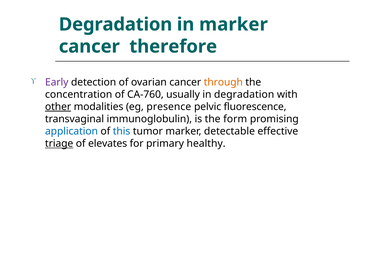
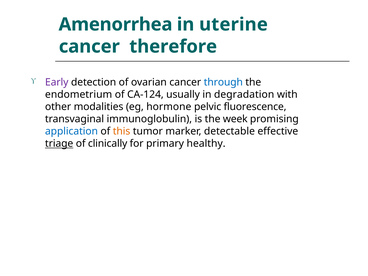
Degradation at (116, 24): Degradation -> Amenorrhea
in marker: marker -> uterine
through colour: orange -> blue
concentration: concentration -> endometrium
CA-760: CA-760 -> CA-124
other underline: present -> none
presence: presence -> hormone
form: form -> week
this colour: blue -> orange
elevates: elevates -> clinically
